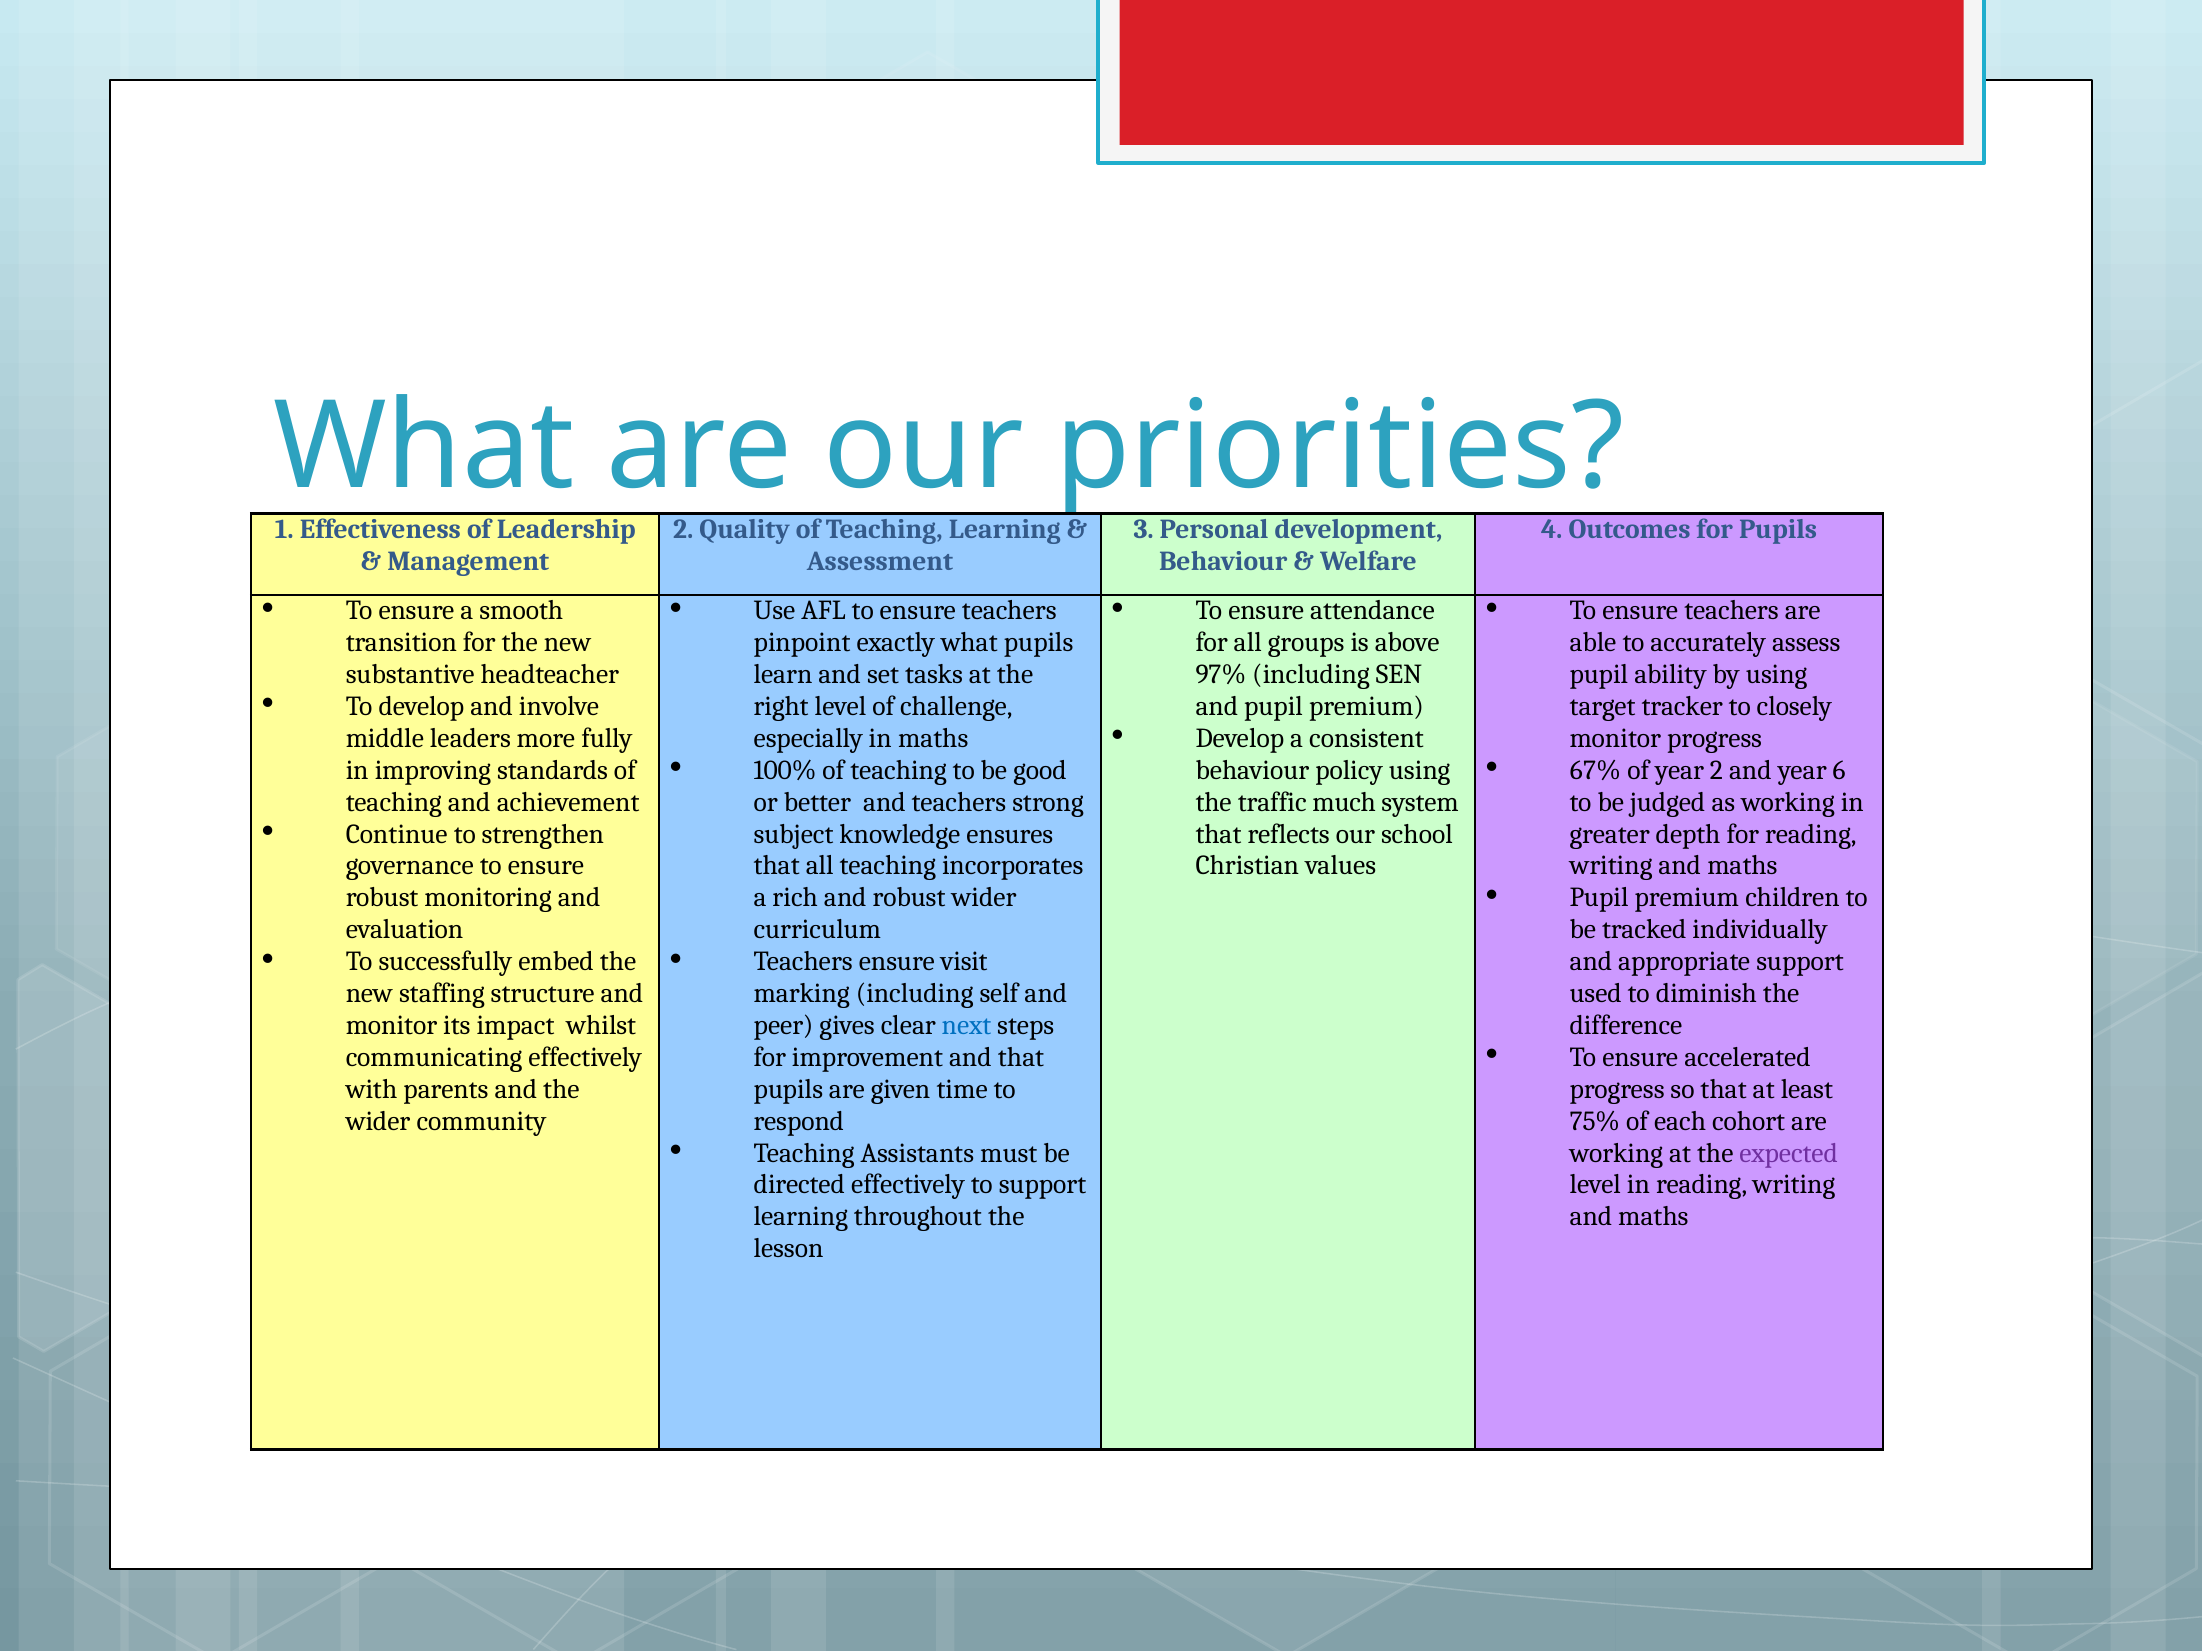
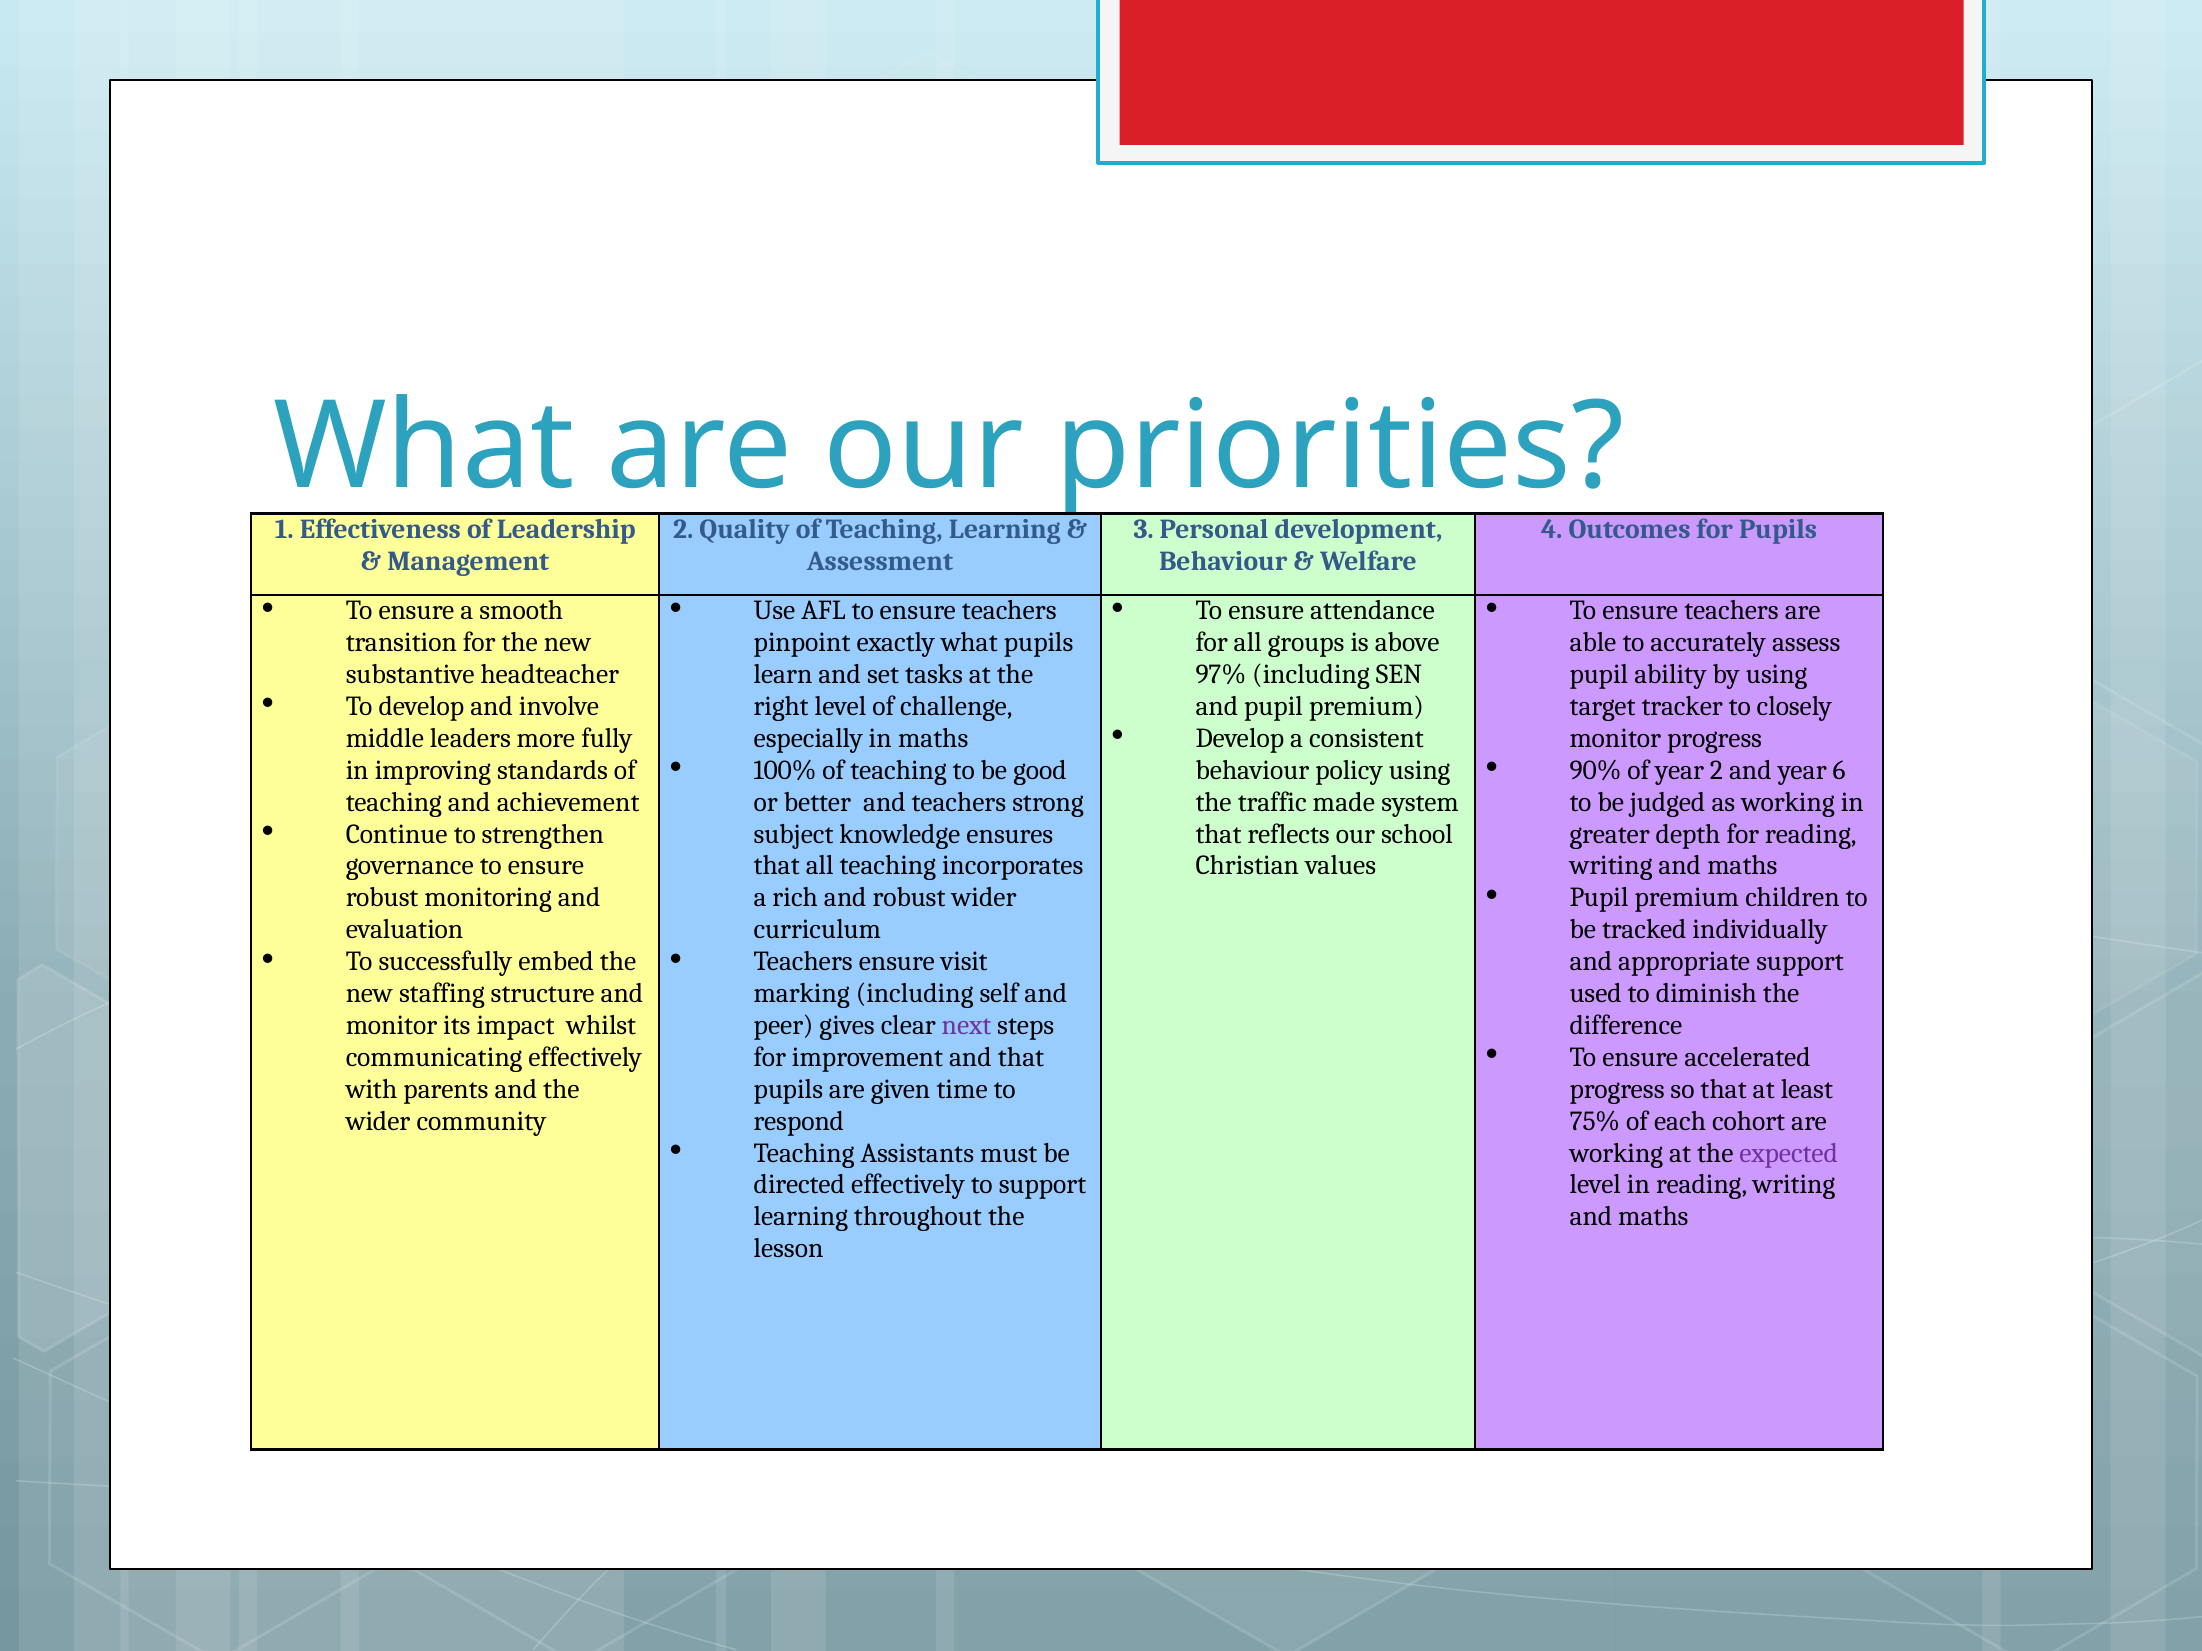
67%: 67% -> 90%
much: much -> made
next colour: blue -> purple
